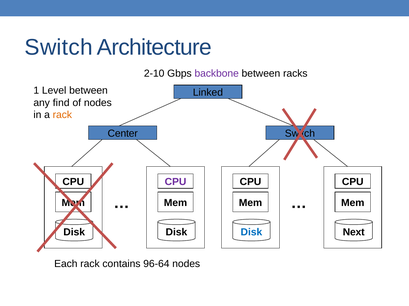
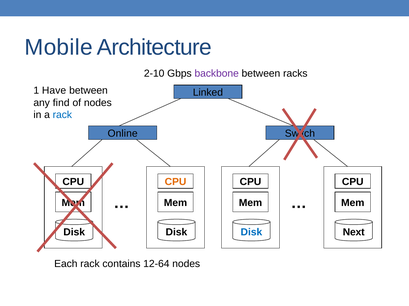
Switch at (59, 48): Switch -> Mobile
Level: Level -> Have
rack at (62, 115) colour: orange -> blue
Center: Center -> Online
CPU at (176, 182) colour: purple -> orange
96-64: 96-64 -> 12-64
